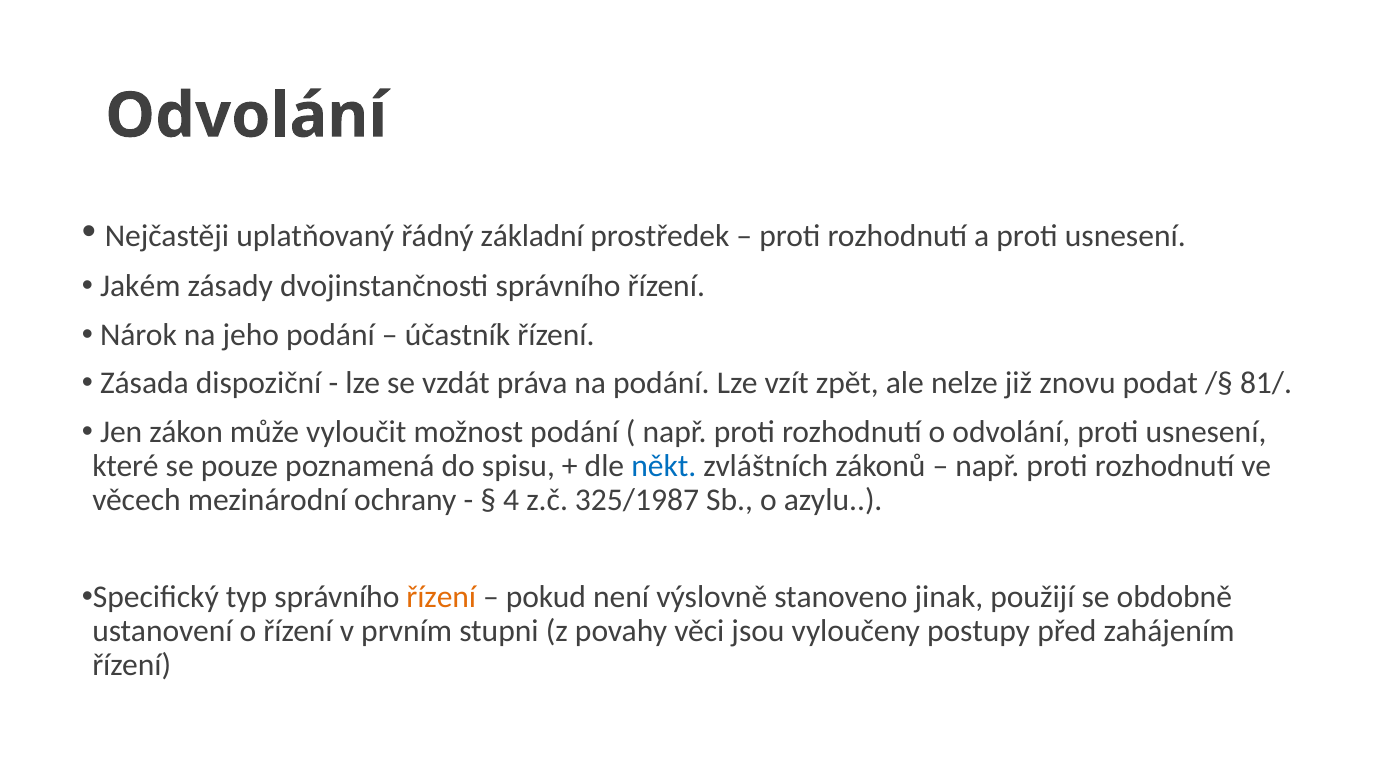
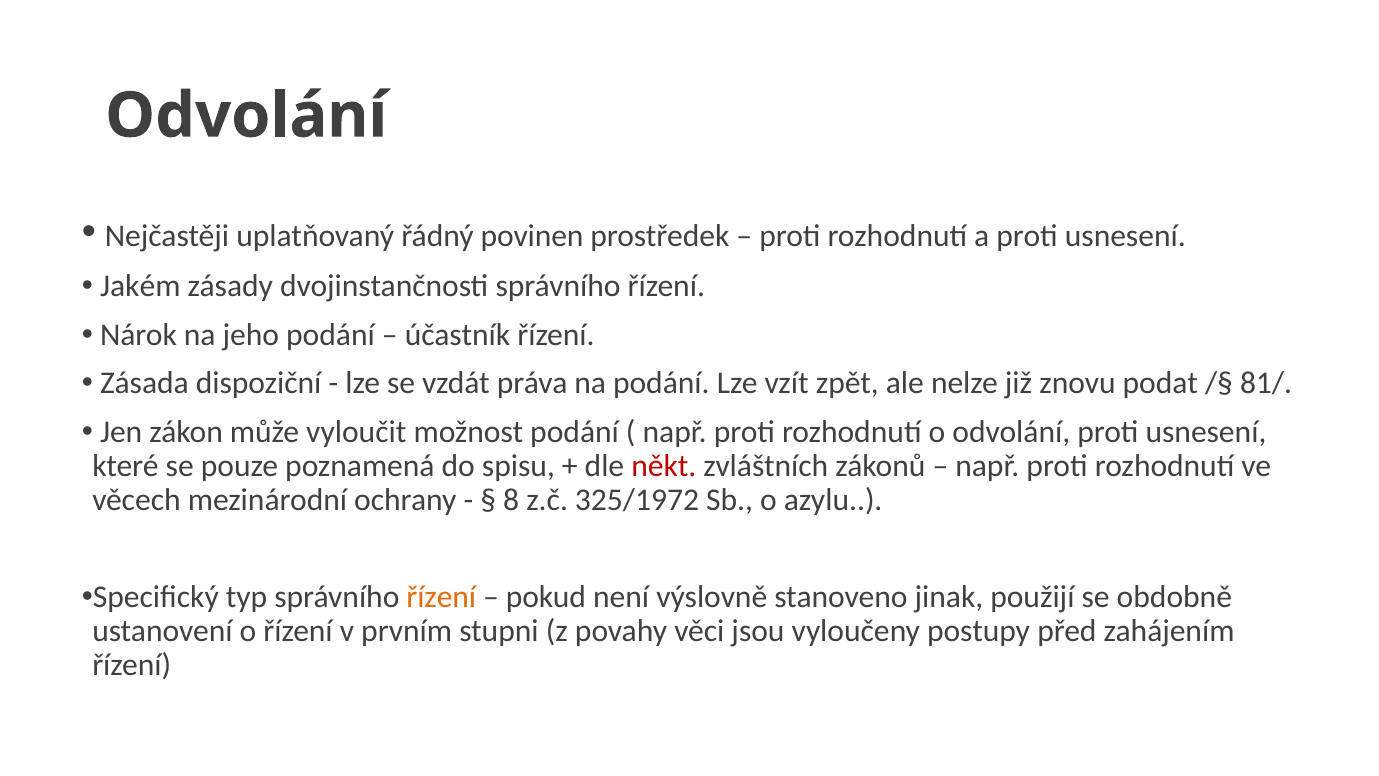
základní: základní -> povinen
někt colour: blue -> red
4: 4 -> 8
325/1987: 325/1987 -> 325/1972
